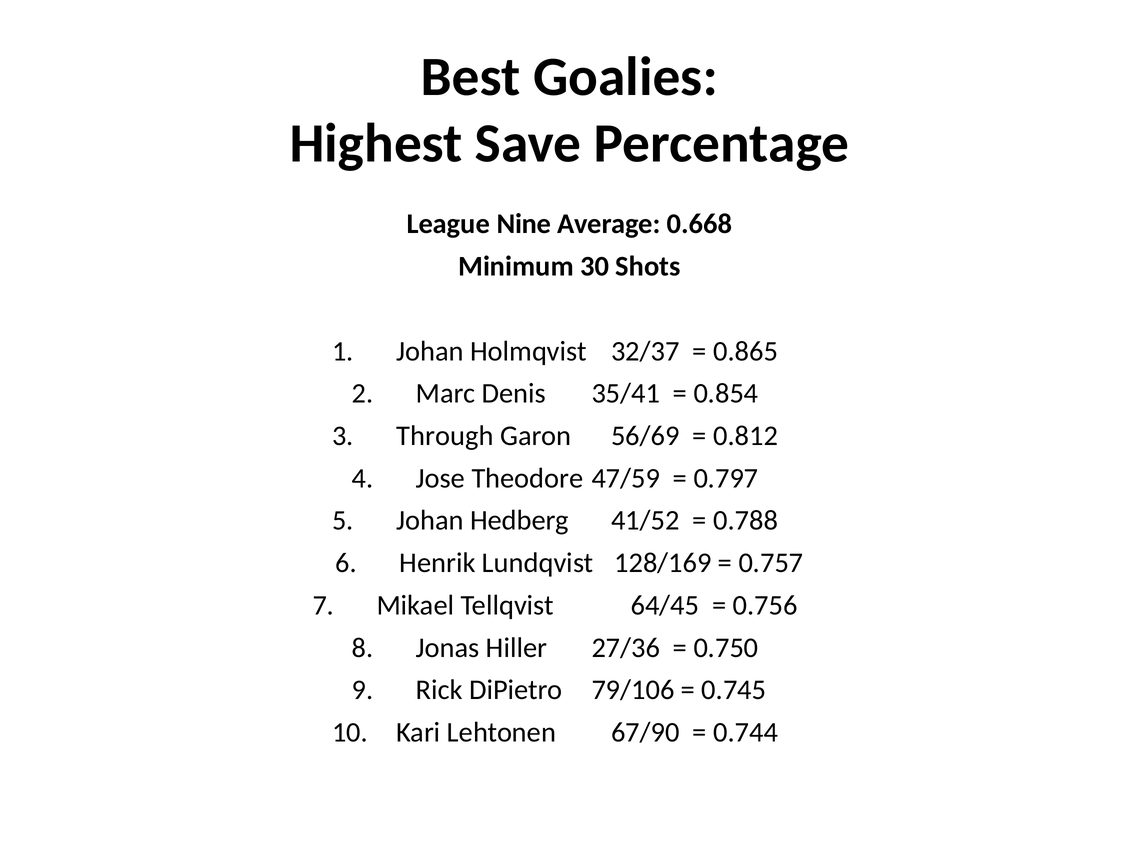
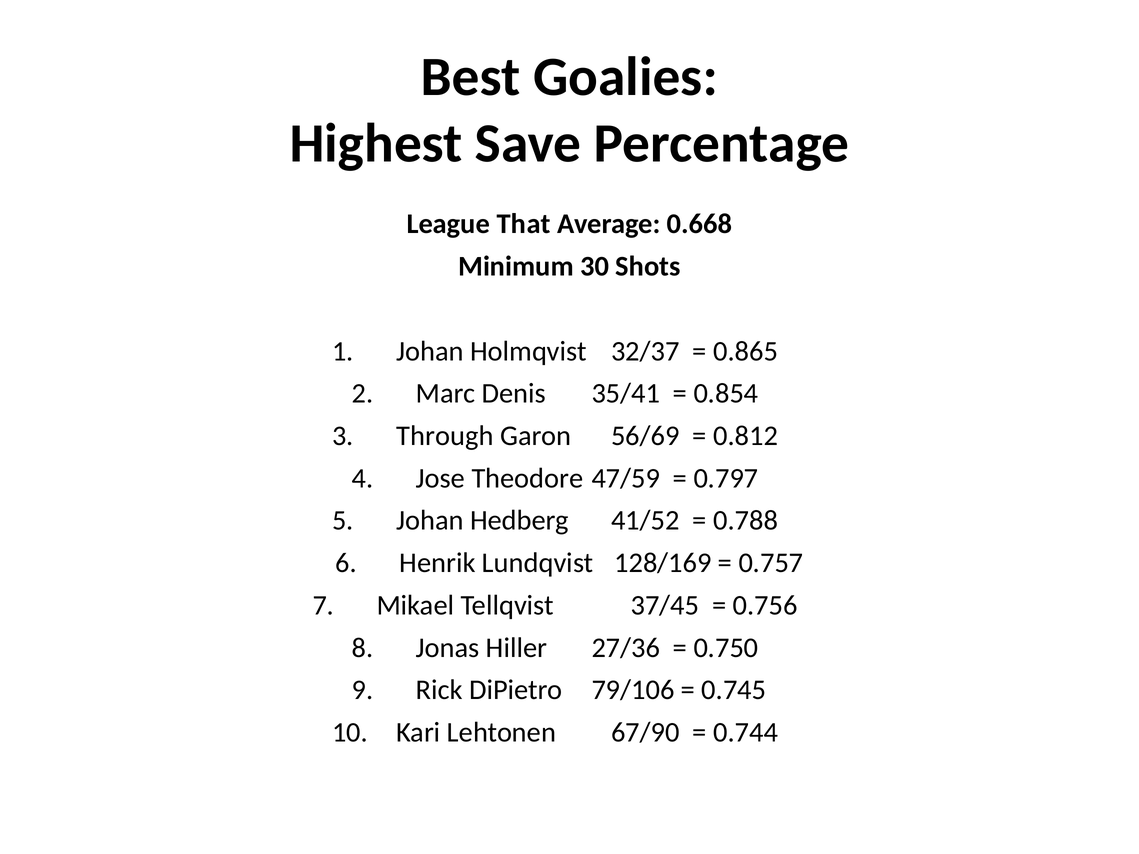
Nine: Nine -> That
64/45: 64/45 -> 37/45
